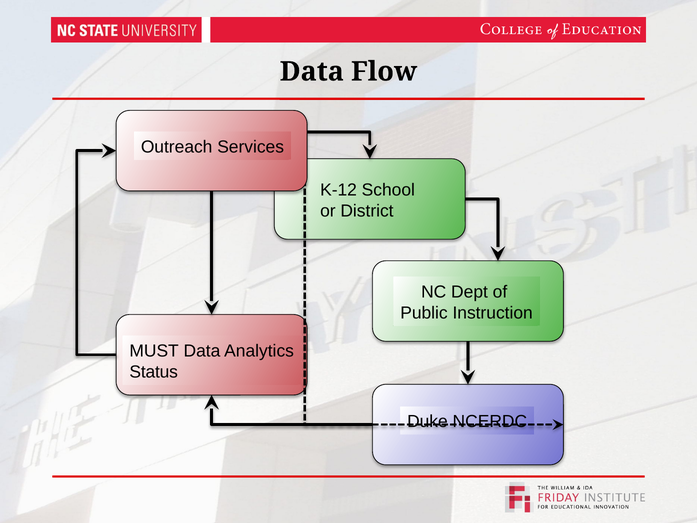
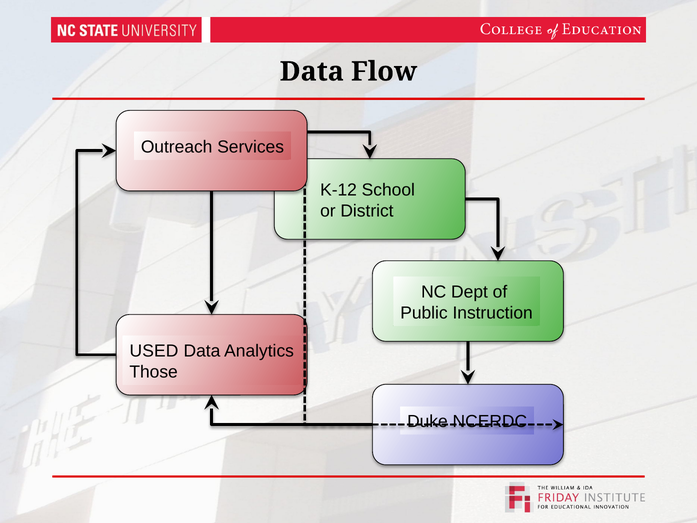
MUST: MUST -> USED
Status: Status -> Those
